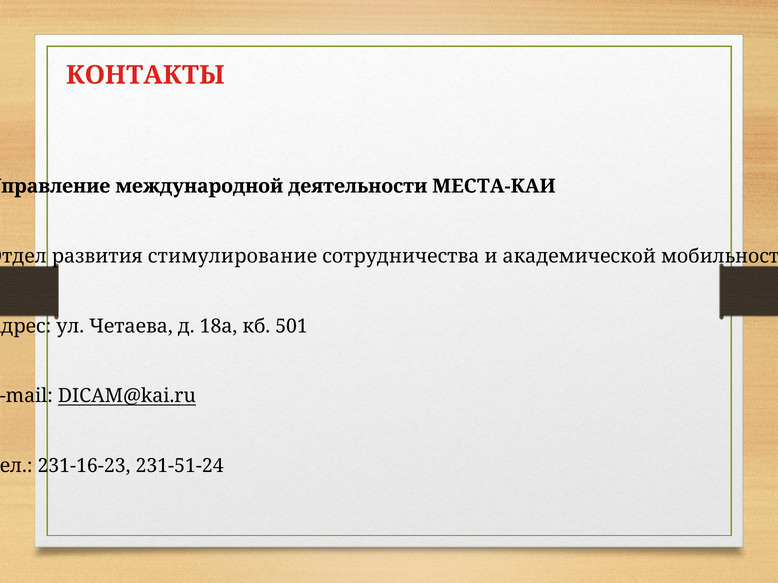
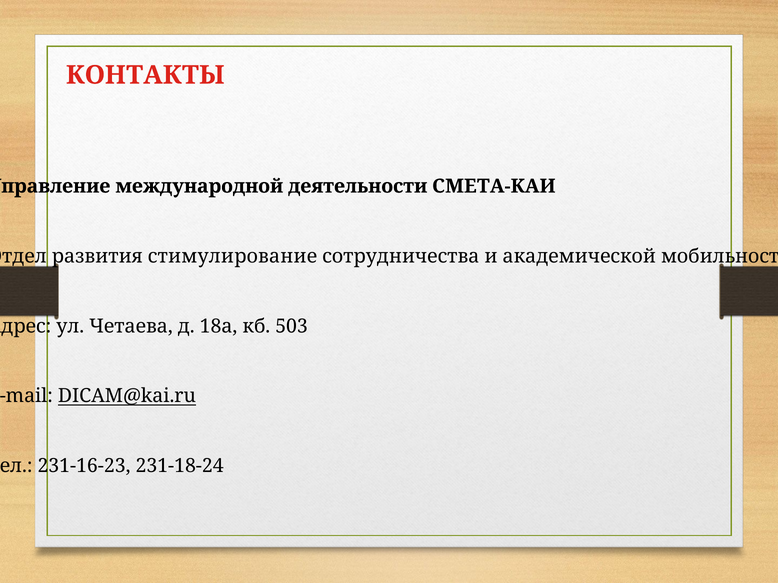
МЕСТА-КАИ: МЕСТА-КАИ -> СМЕТА-КАИ
501: 501 -> 503
231-51-24: 231-51-24 -> 231-18-24
